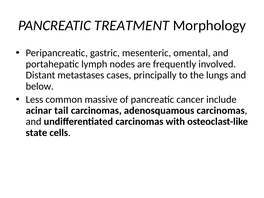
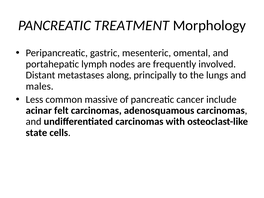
cases: cases -> along
below: below -> males
tail: tail -> felt
